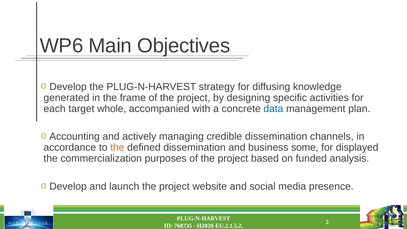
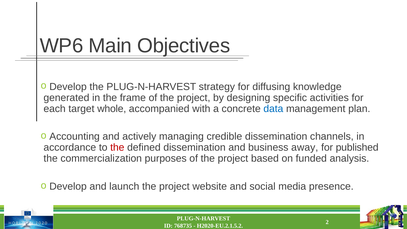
the at (117, 148) colour: orange -> red
some: some -> away
displayed: displayed -> published
